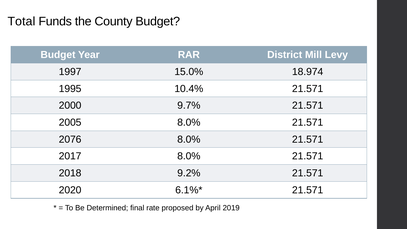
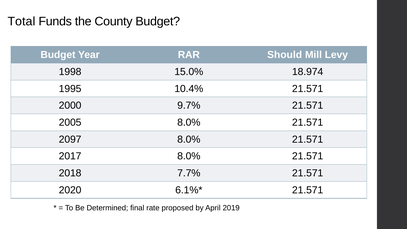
District: District -> Should
1997: 1997 -> 1998
2076: 2076 -> 2097
9.2%: 9.2% -> 7.7%
